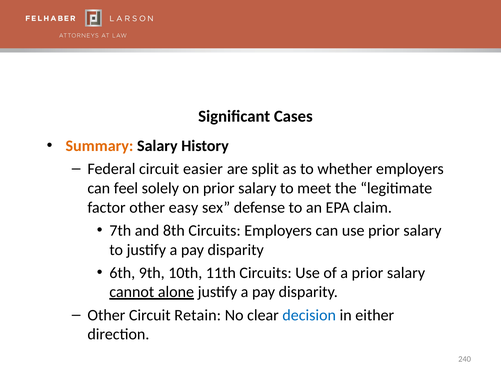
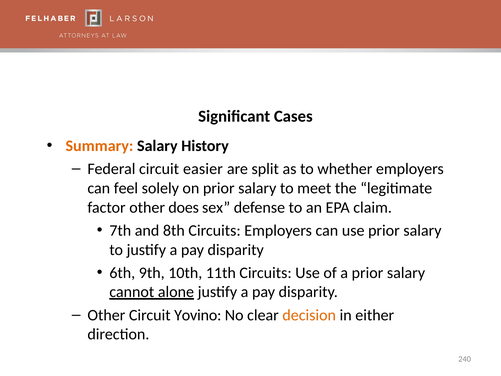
easy: easy -> does
Retain: Retain -> Yovino
decision colour: blue -> orange
